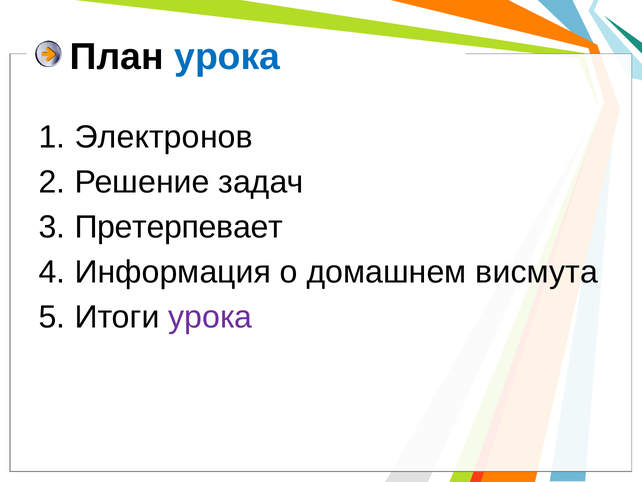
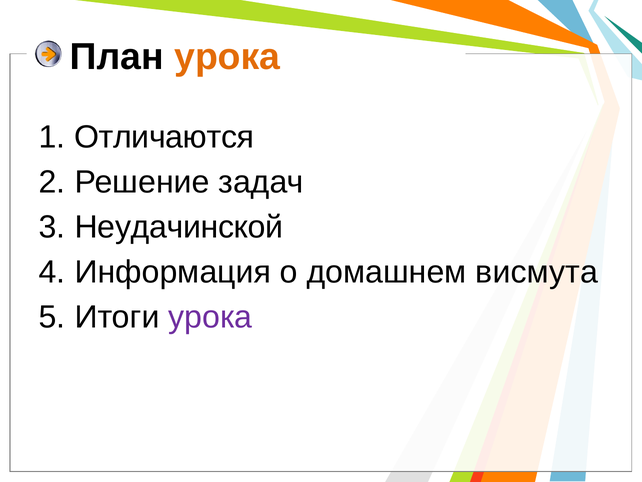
урока at (227, 57) colour: blue -> orange
Электронов: Электронов -> Отличаются
Претерпевает: Претерпевает -> Неудачинской
